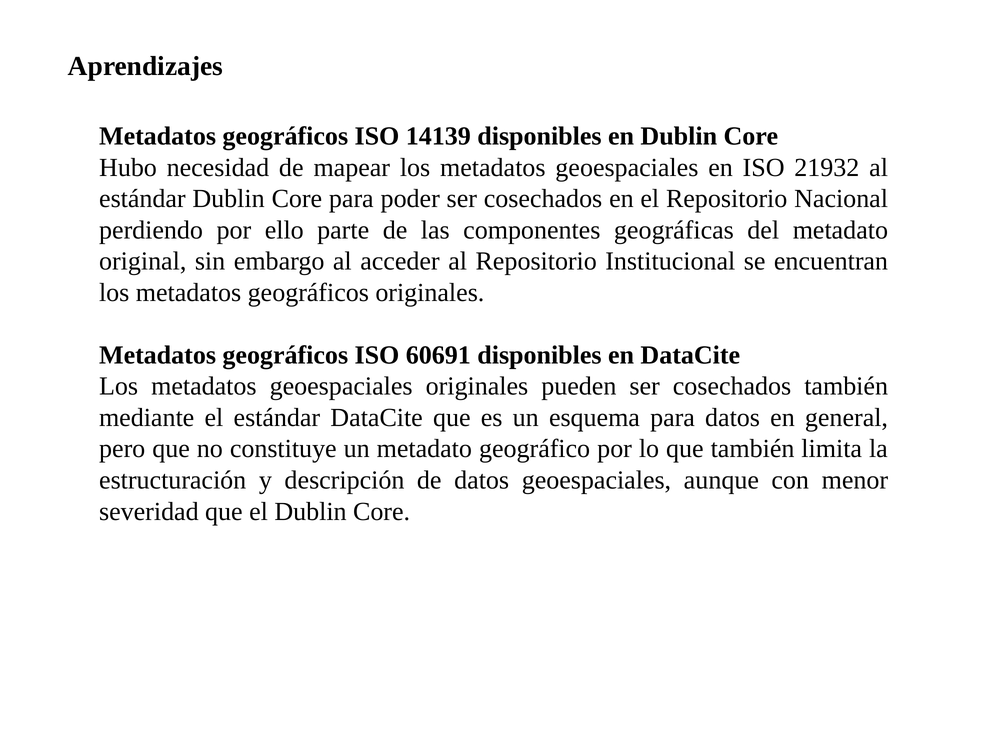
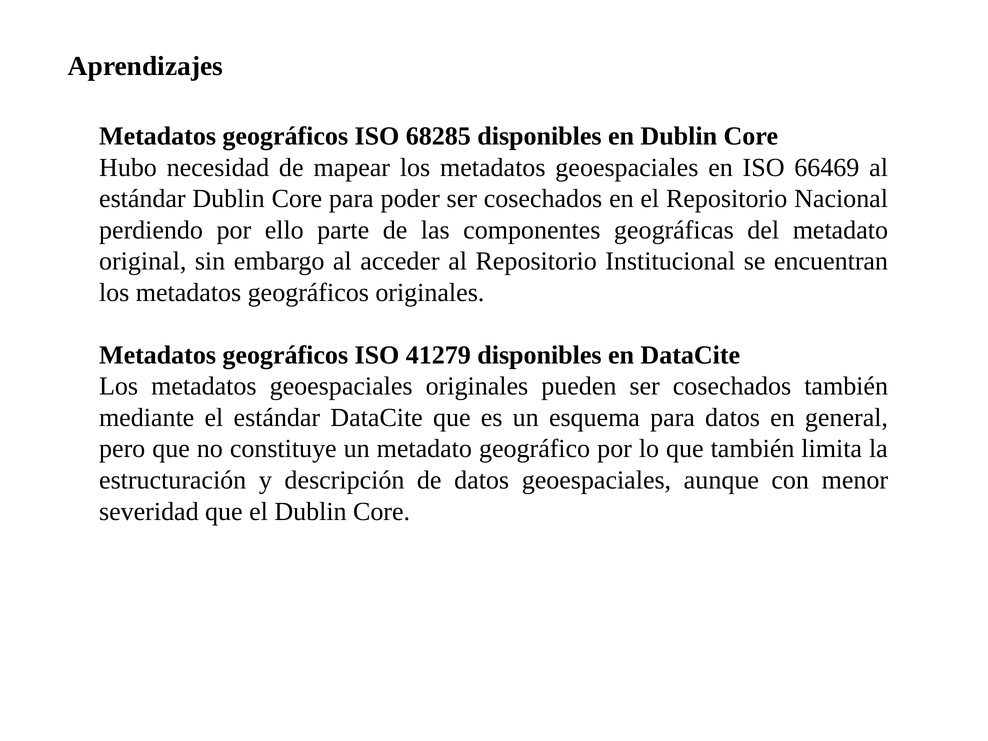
14139: 14139 -> 68285
21932: 21932 -> 66469
60691: 60691 -> 41279
